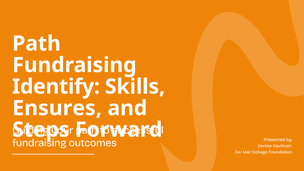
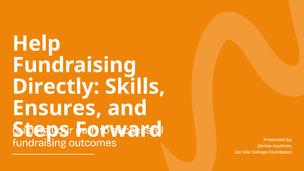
Path at (36, 44): Path -> Help
Identify: Identify -> Directly
